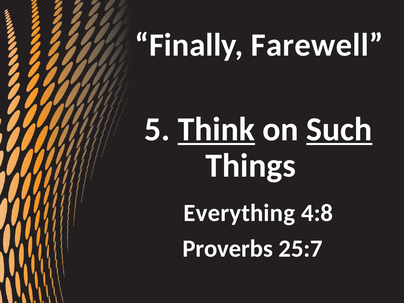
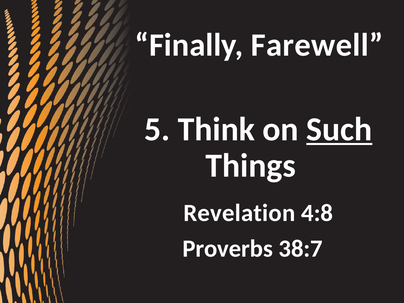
Think underline: present -> none
Everything: Everything -> Revelation
25:7: 25:7 -> 38:7
